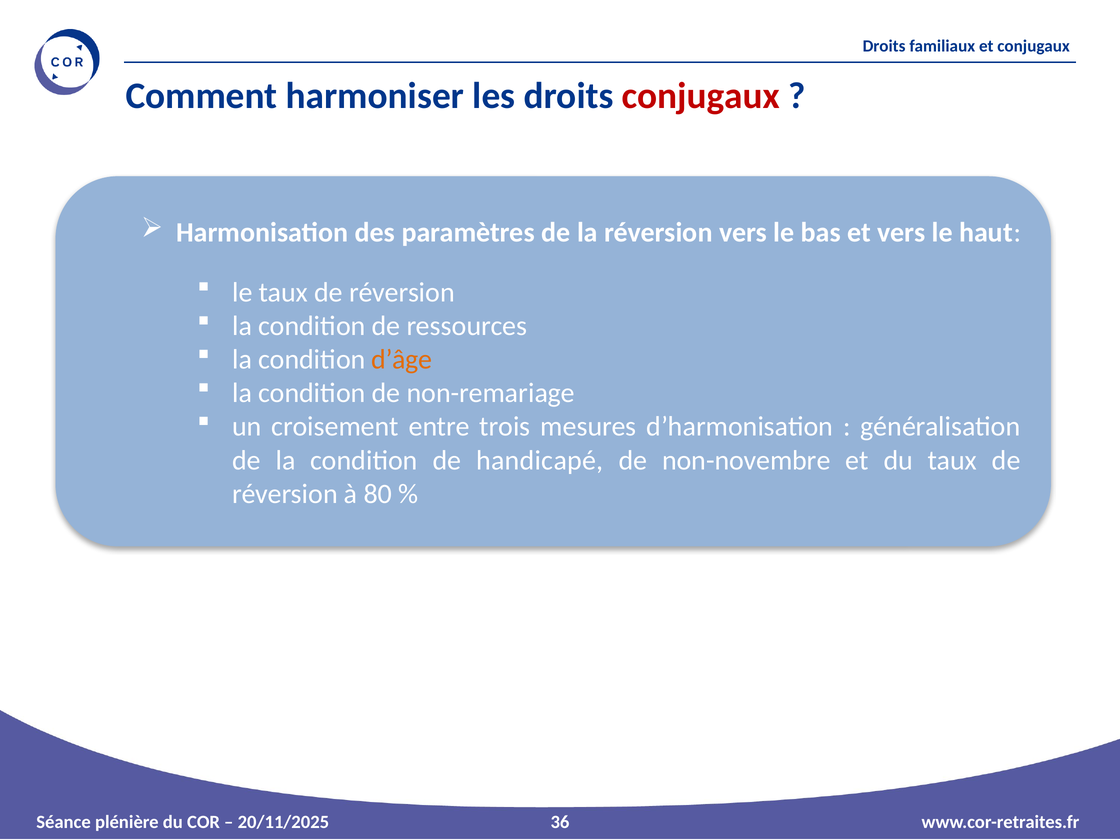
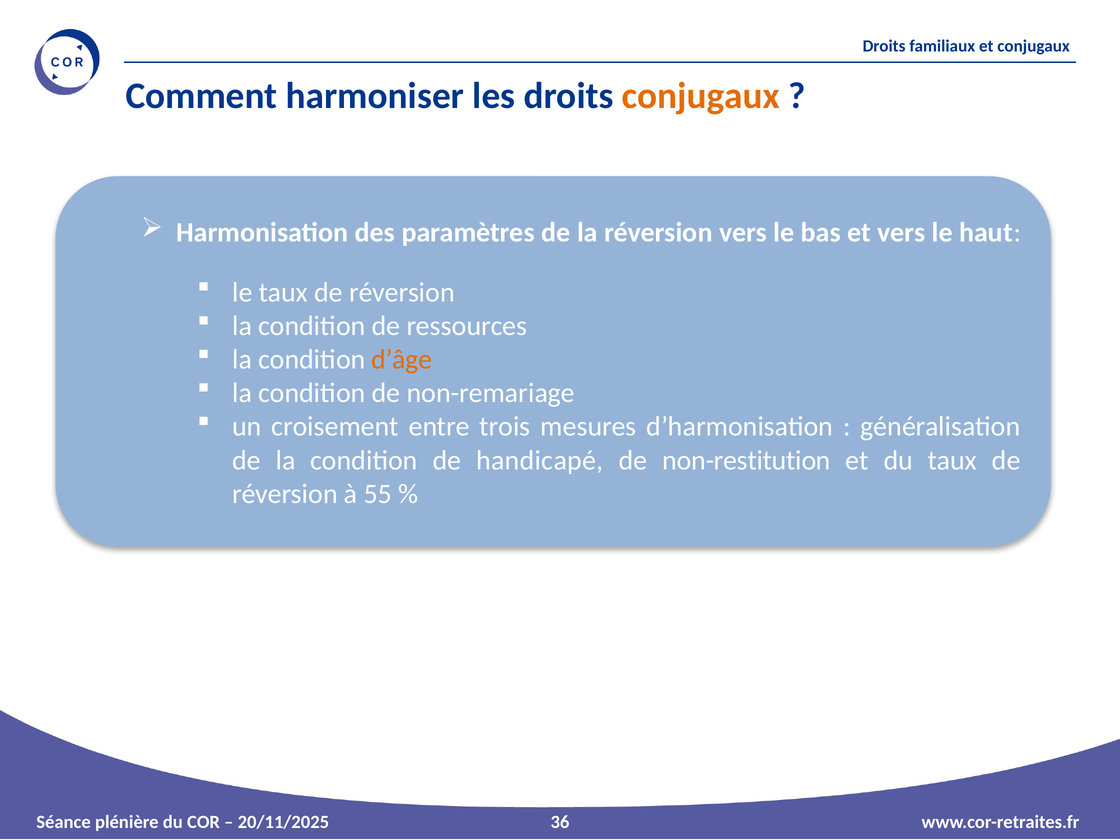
conjugaux at (701, 96) colour: red -> orange
non-novembre: non-novembre -> non-restitution
80: 80 -> 55
